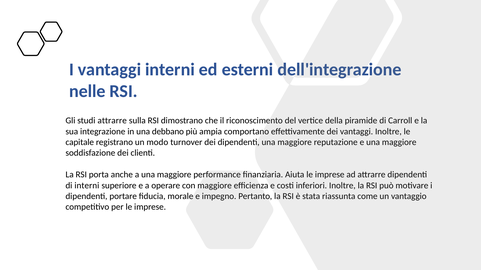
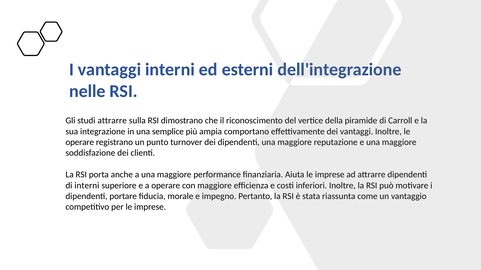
debbano: debbano -> semplice
capitale at (80, 143): capitale -> operare
modo: modo -> punto
